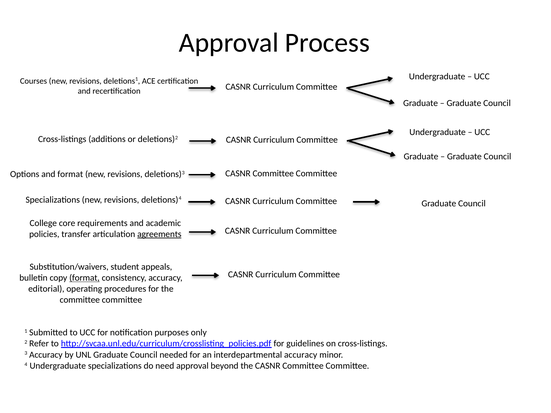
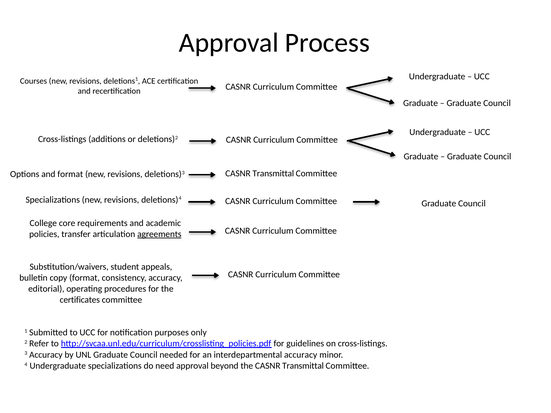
deletions)3 CASNR Committee: Committee -> Transmittal
format at (84, 278) underline: present -> none
committee at (80, 300): committee -> certificates
the CASNR Committee: Committee -> Transmittal
